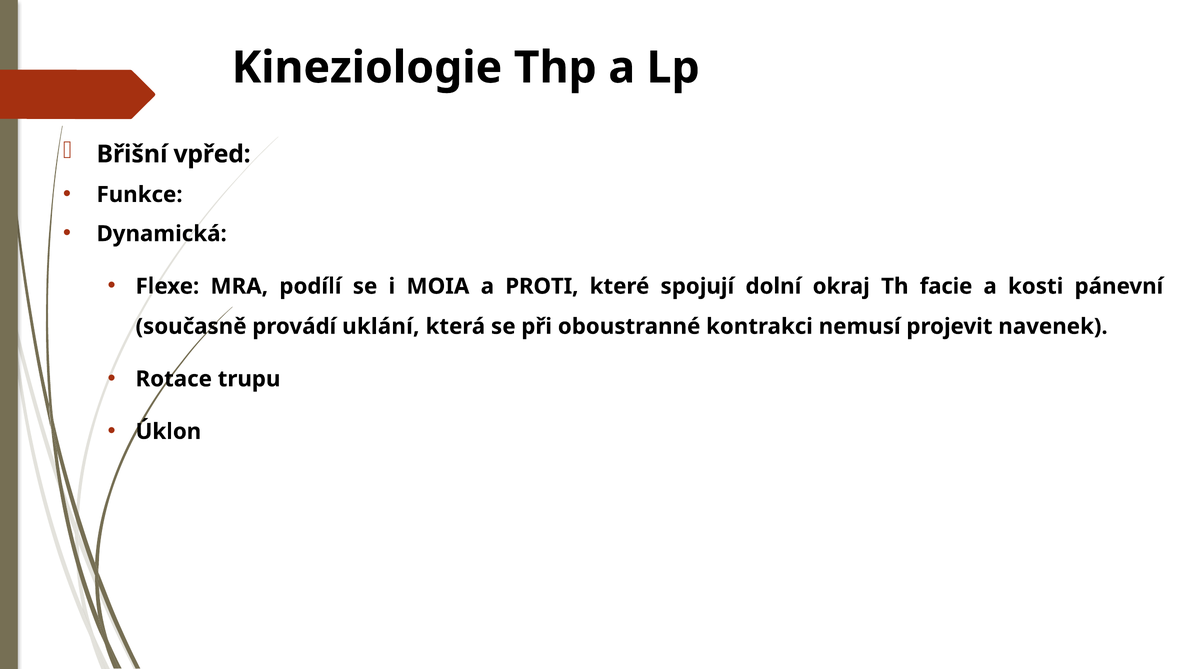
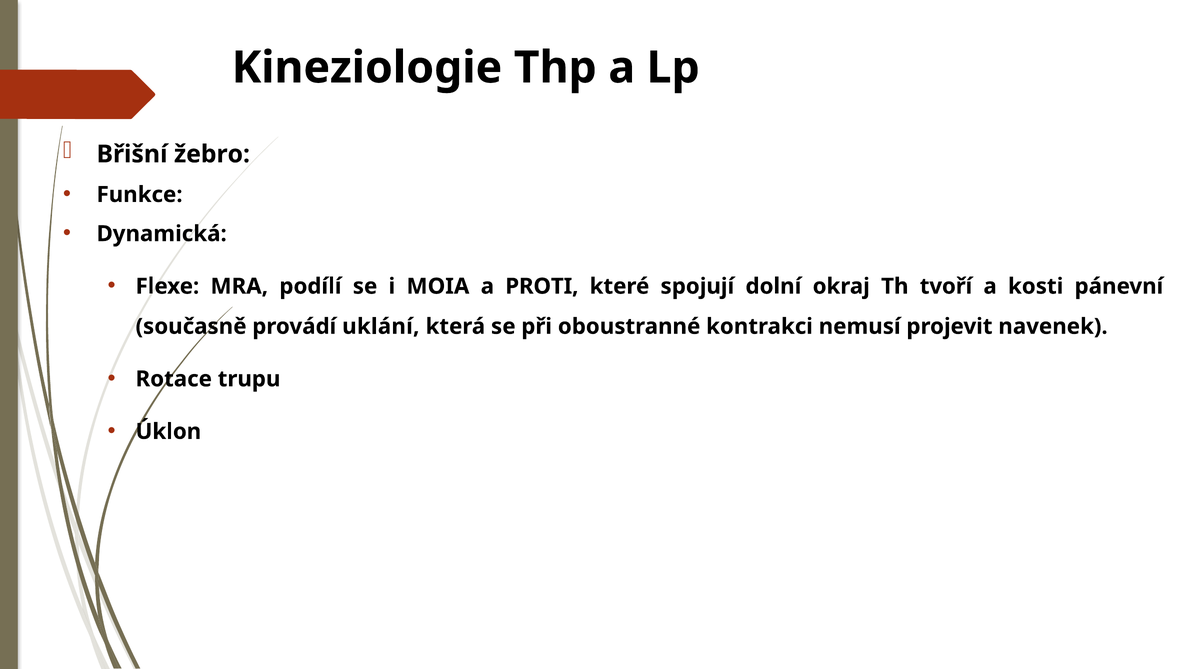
vpřed: vpřed -> žebro
facie: facie -> tvoří
